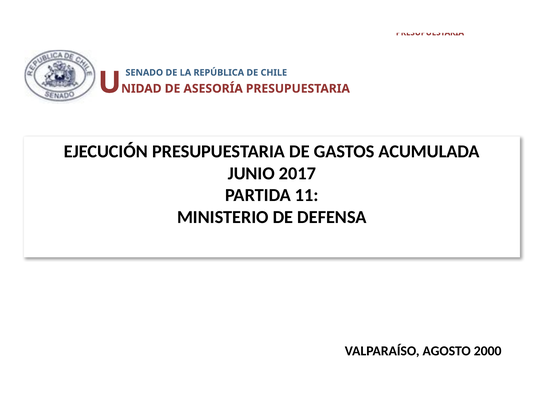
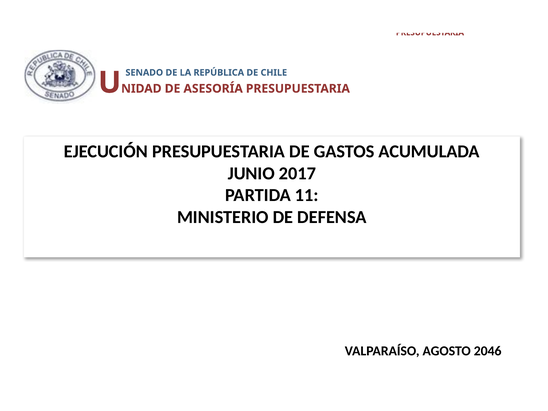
2000: 2000 -> 2046
